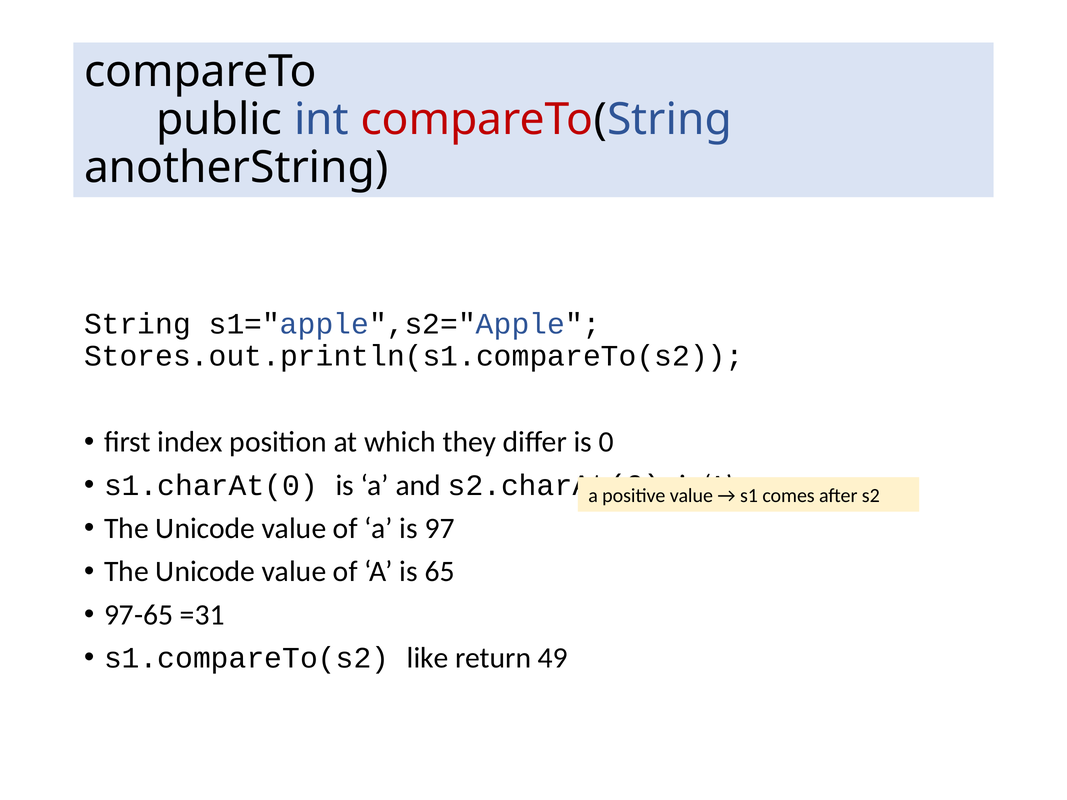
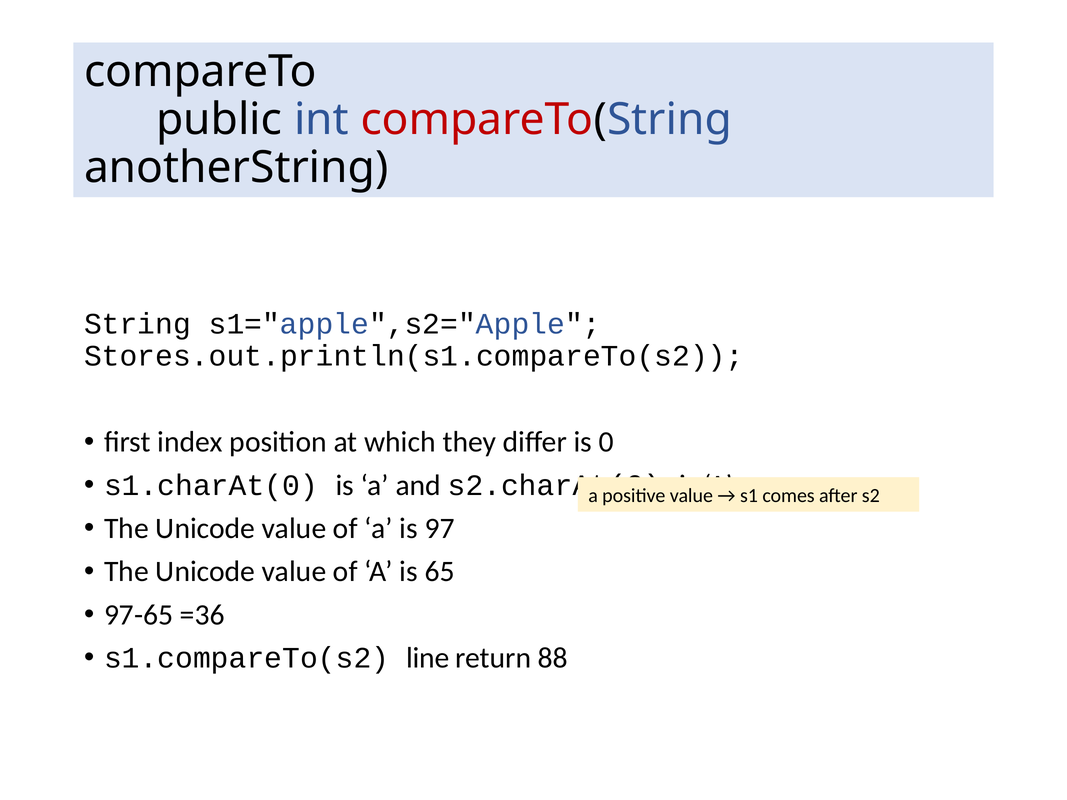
=31: =31 -> =36
like: like -> line
49: 49 -> 88
